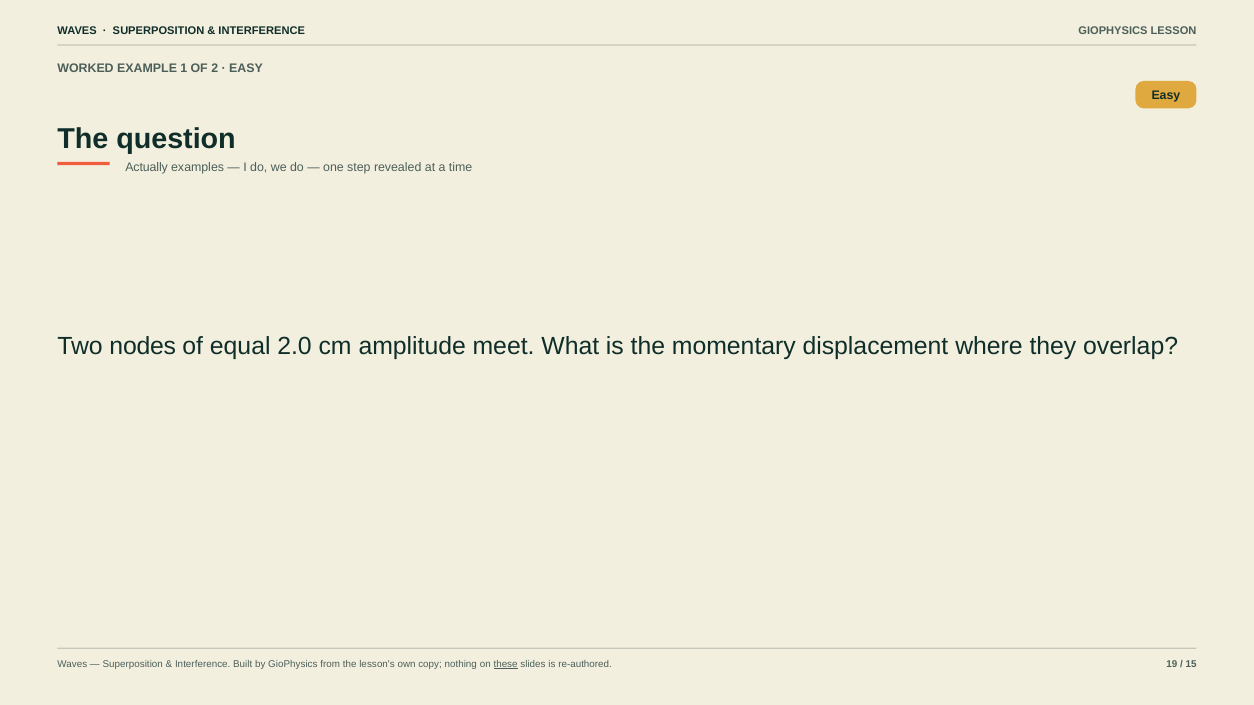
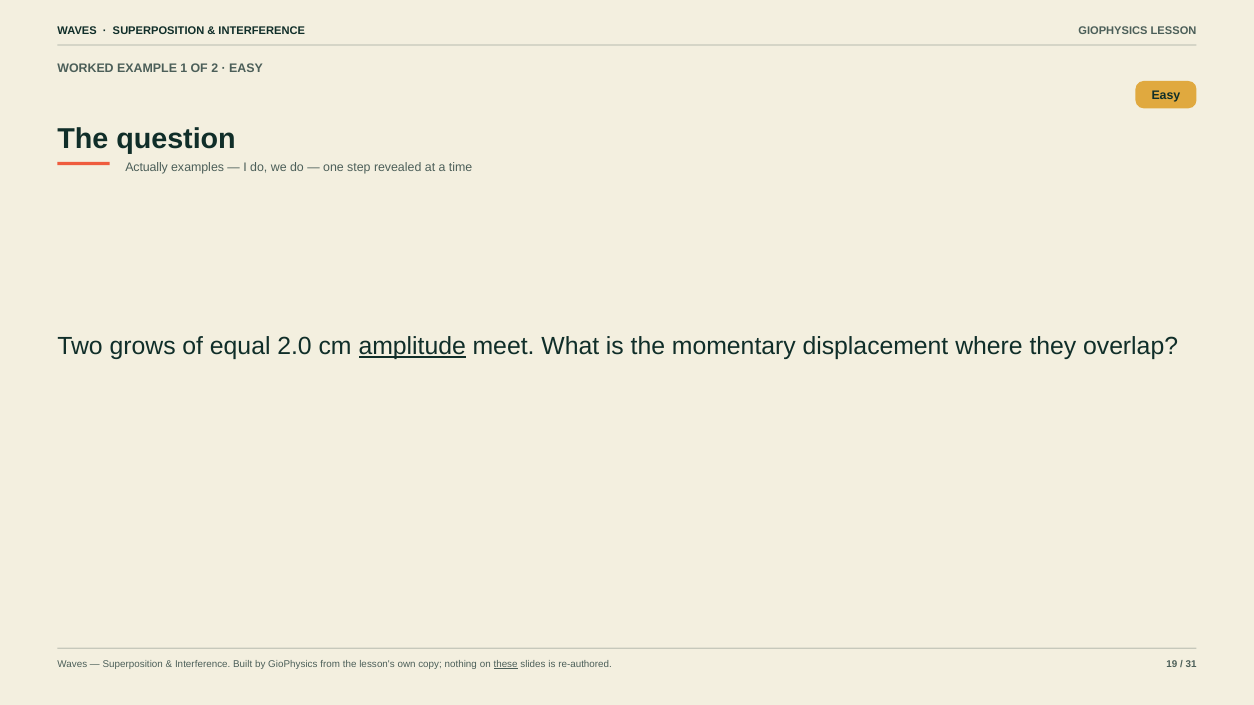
nodes: nodes -> grows
amplitude underline: none -> present
15: 15 -> 31
